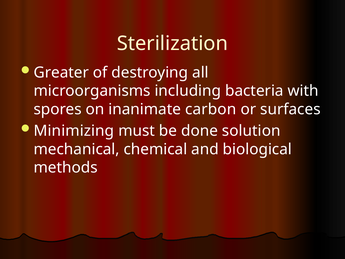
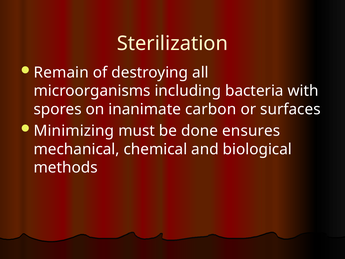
Greater: Greater -> Remain
solution: solution -> ensures
